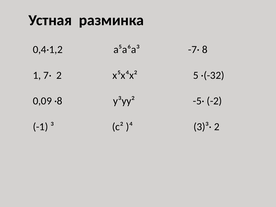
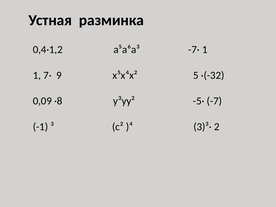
-7· 8: 8 -> 1
7· 2: 2 -> 9
-2: -2 -> -7
